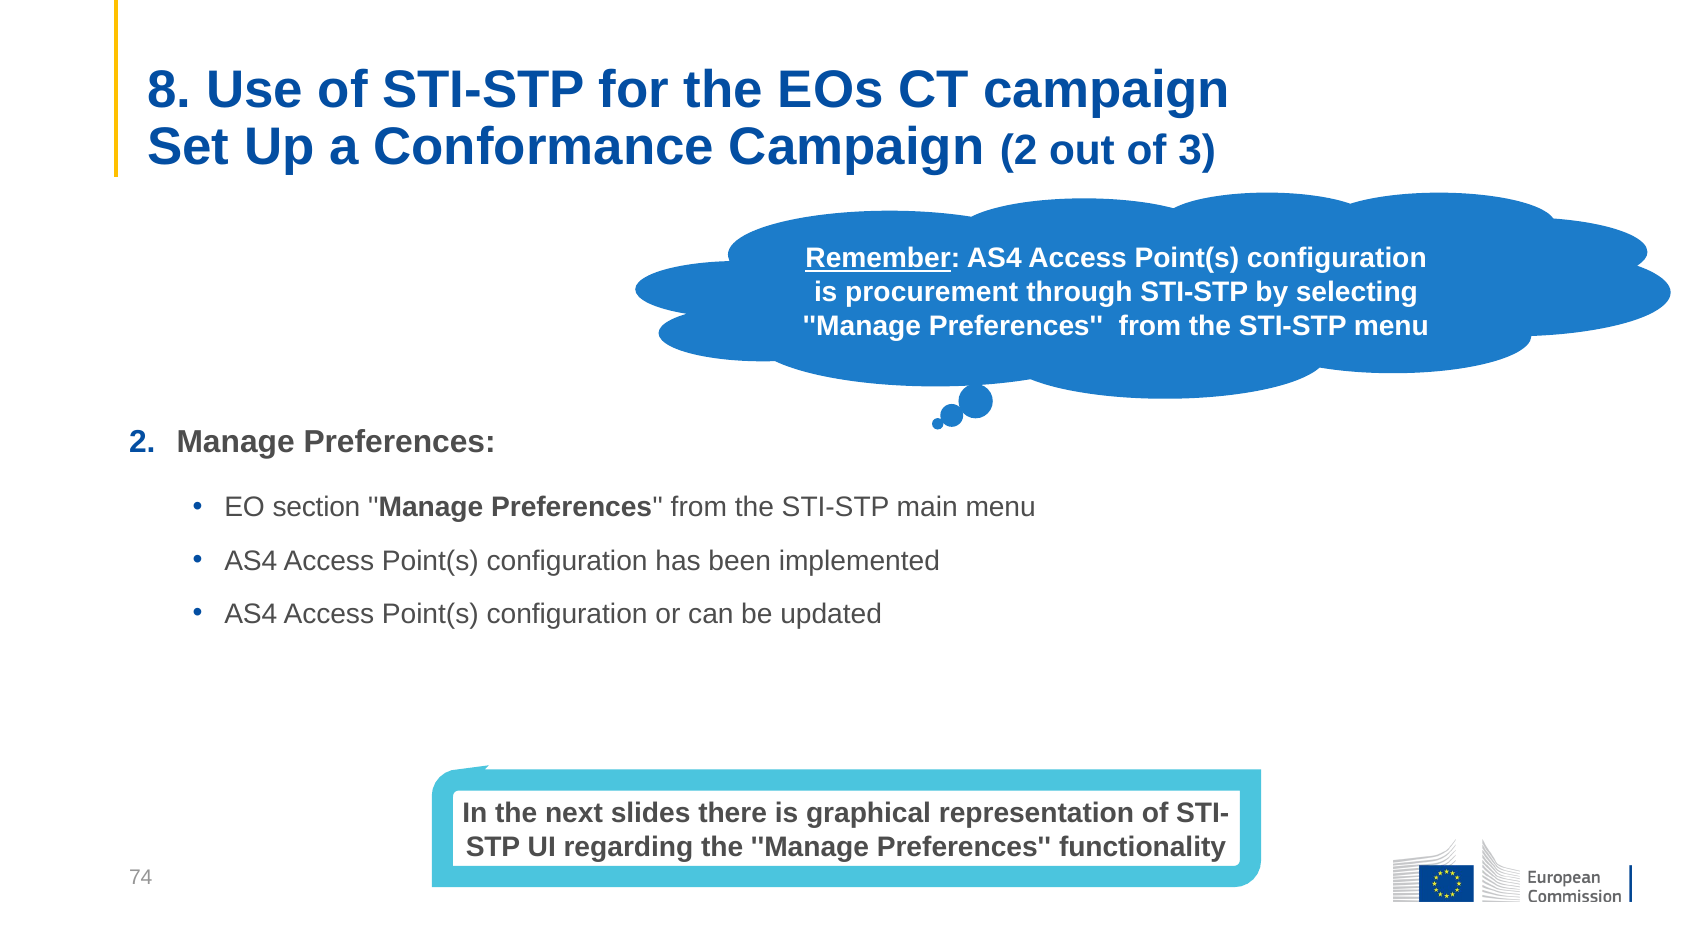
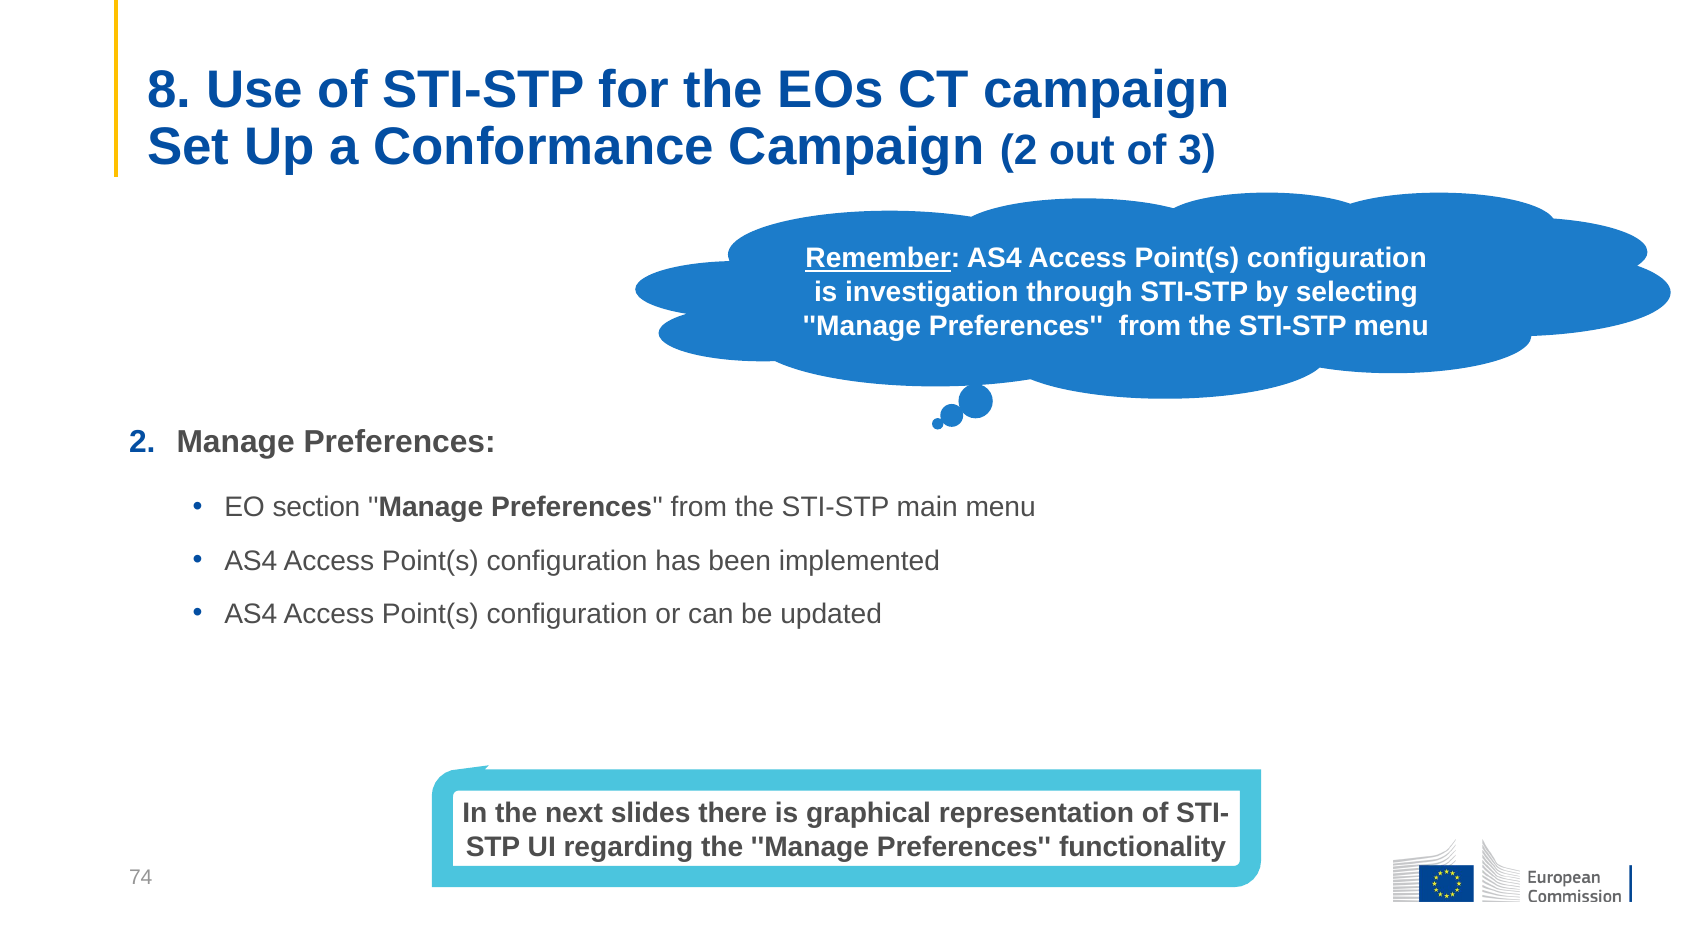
procurement: procurement -> investigation
